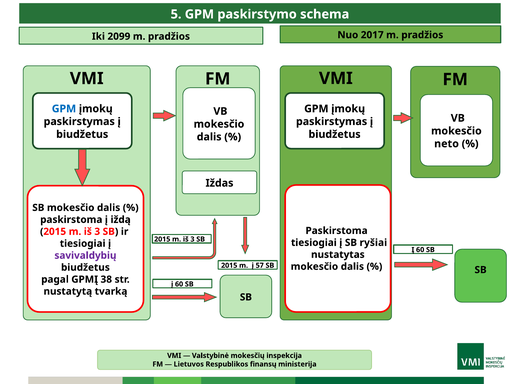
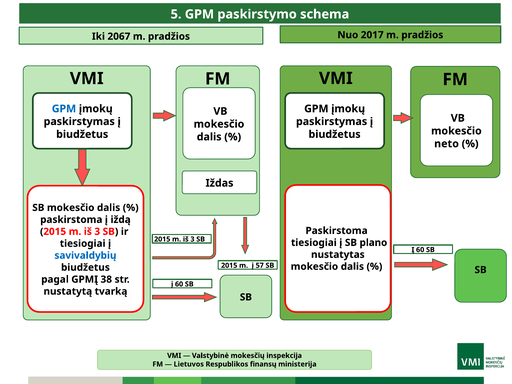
2099: 2099 -> 2067
ryšiai: ryšiai -> plano
savivaldybių colour: purple -> blue
